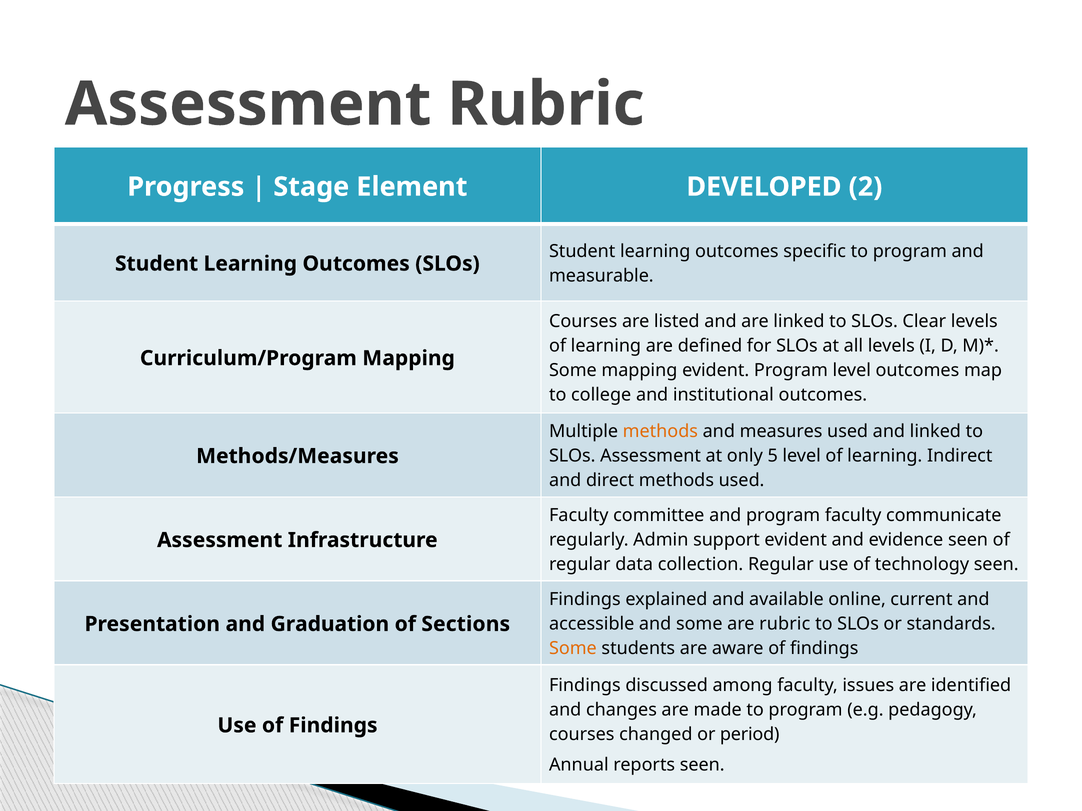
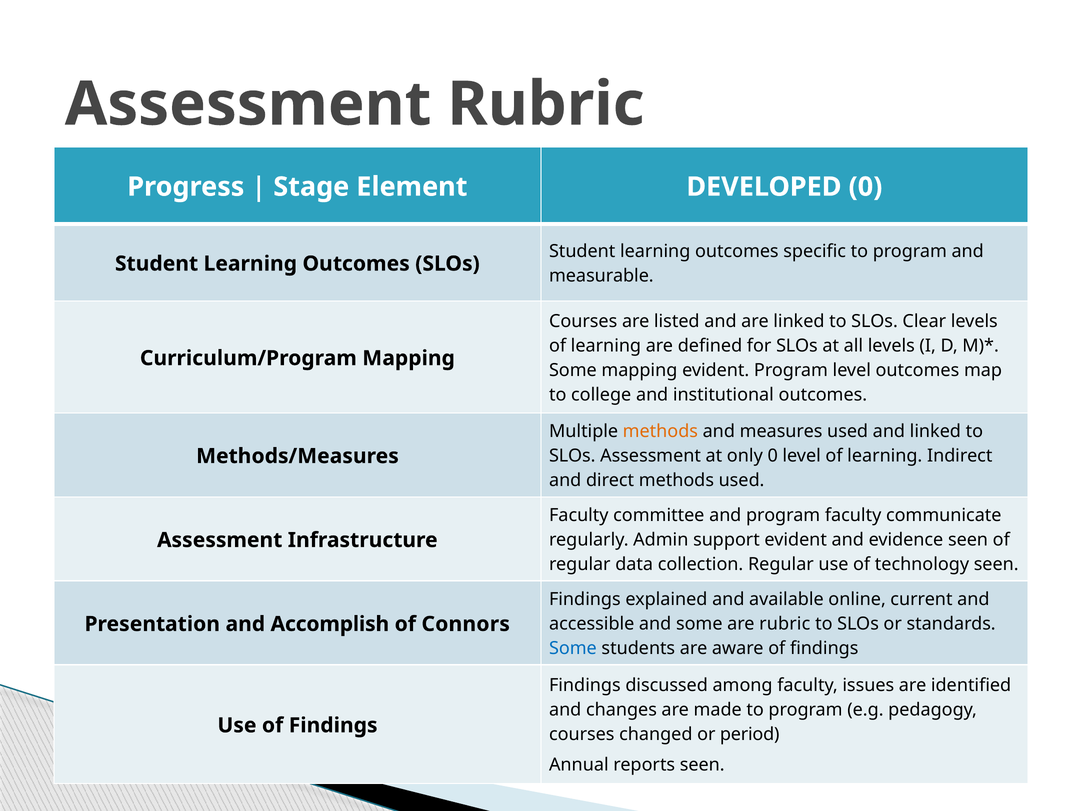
DEVELOPED 2: 2 -> 0
only 5: 5 -> 0
Graduation: Graduation -> Accomplish
Sections: Sections -> Connors
Some at (573, 649) colour: orange -> blue
